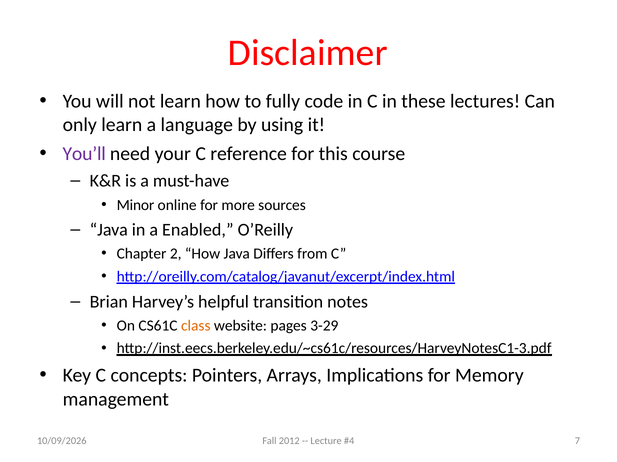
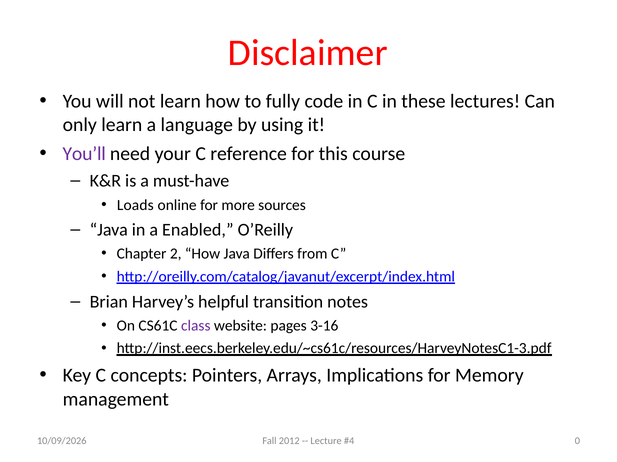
Minor: Minor -> Loads
class colour: orange -> purple
3-29: 3-29 -> 3-16
7: 7 -> 0
